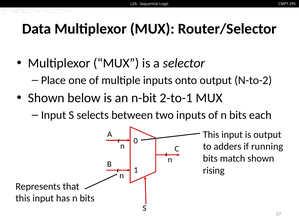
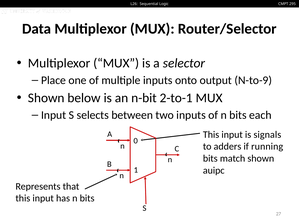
N-to-2: N-to-2 -> N-to-9
is output: output -> signals
rising: rising -> auipc
